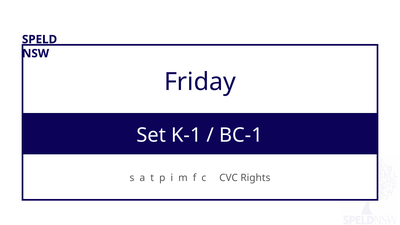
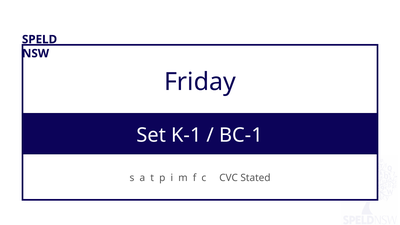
Rights: Rights -> Stated
